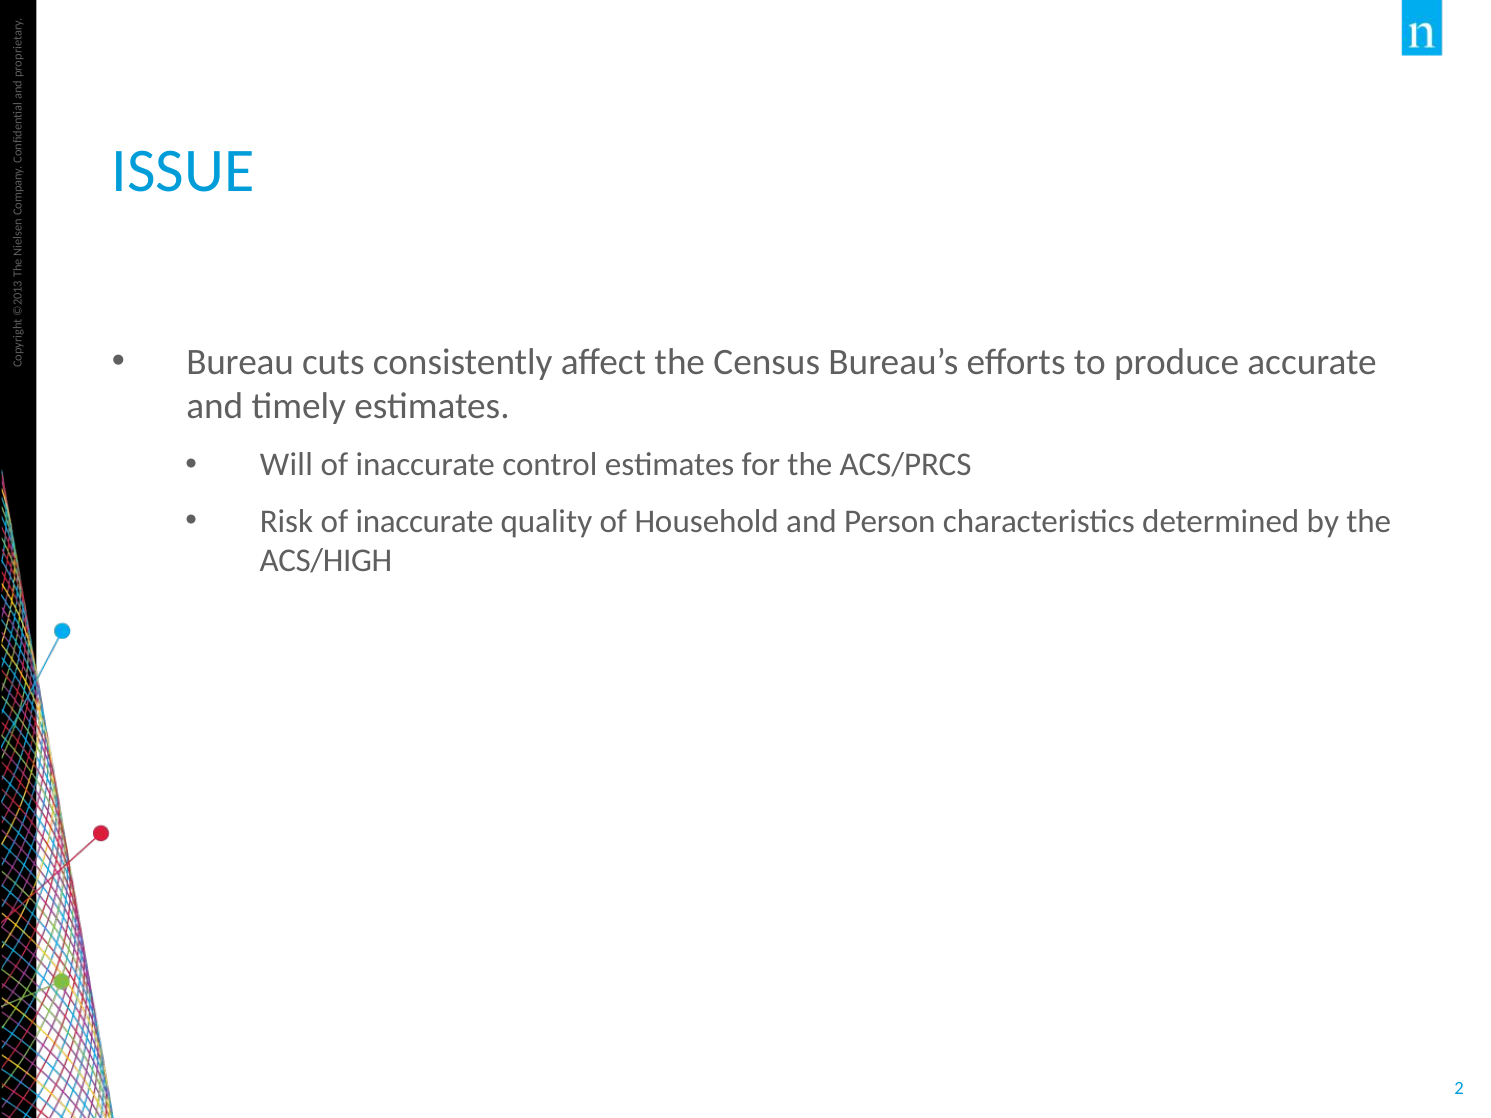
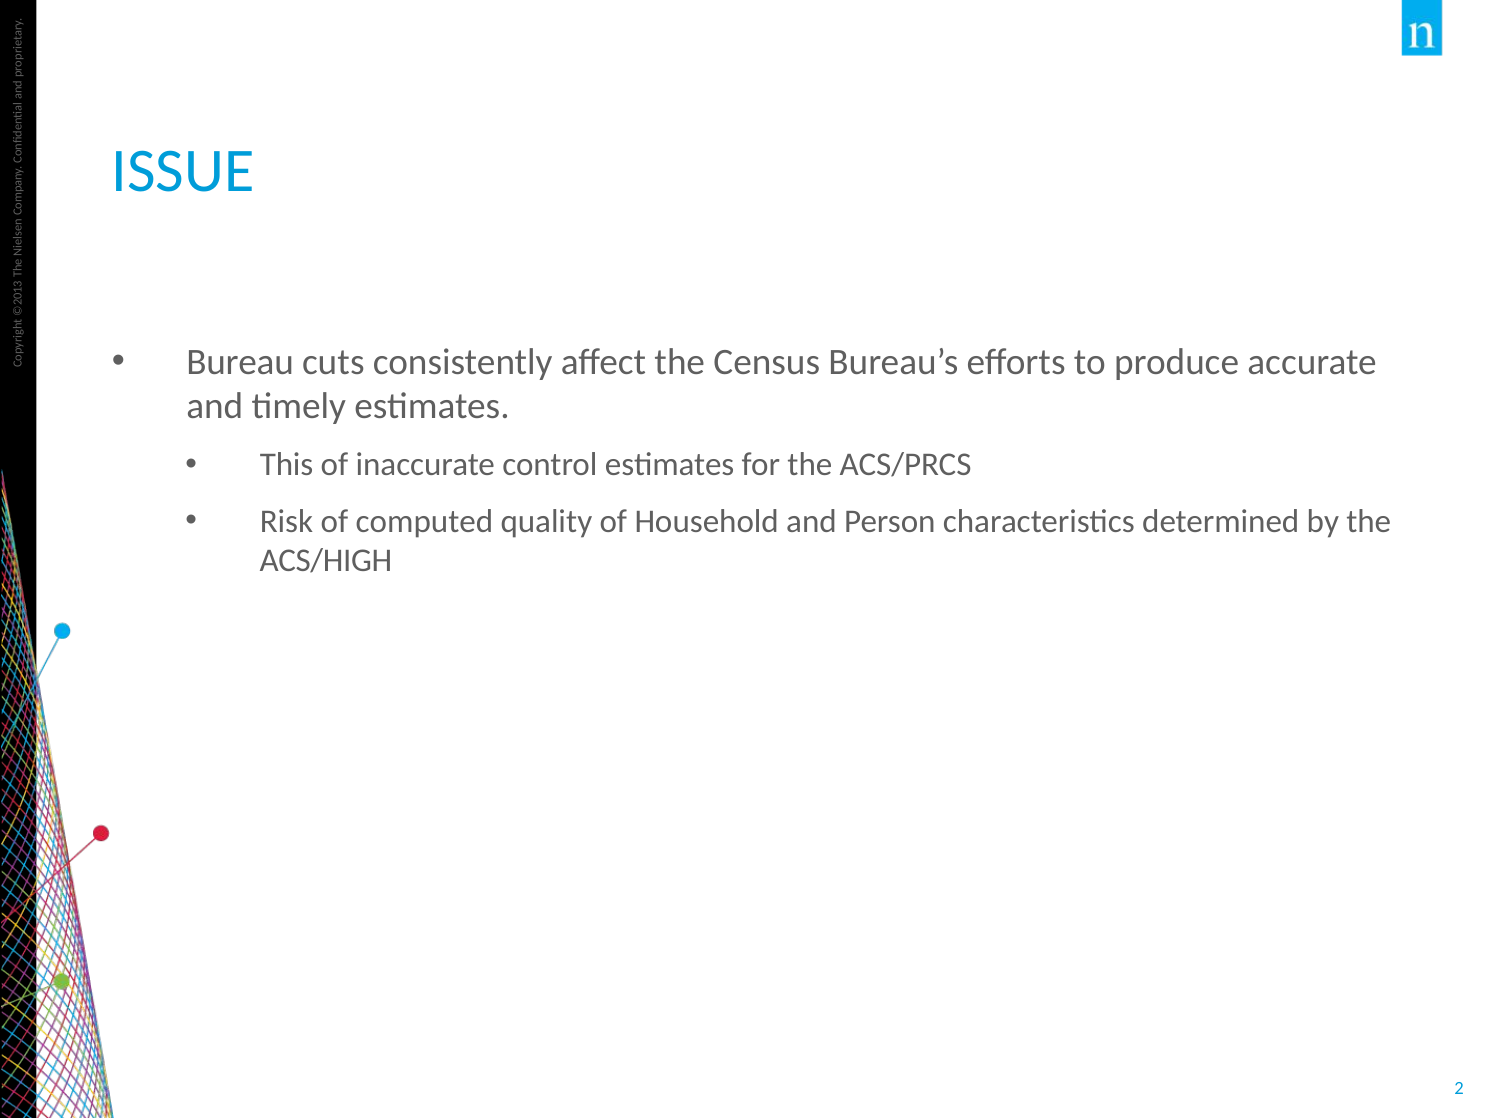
Will: Will -> This
Risk of inaccurate: inaccurate -> computed
